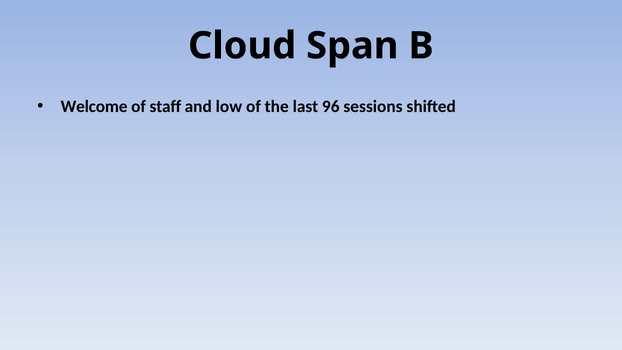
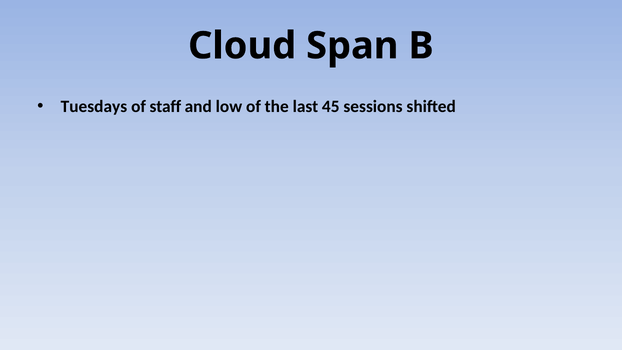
Welcome: Welcome -> Tuesdays
96: 96 -> 45
